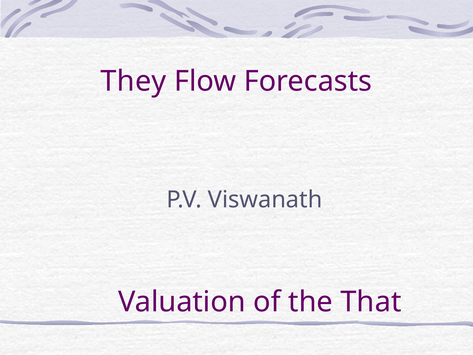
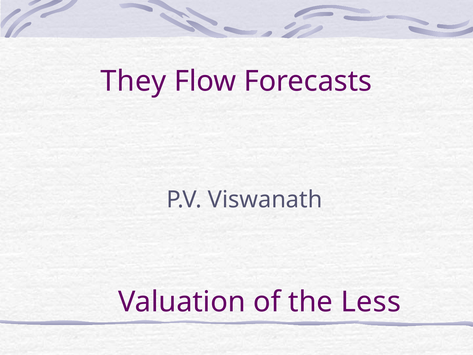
That: That -> Less
